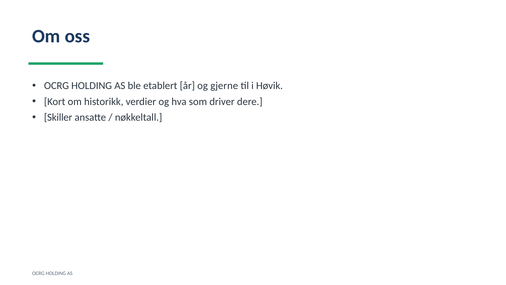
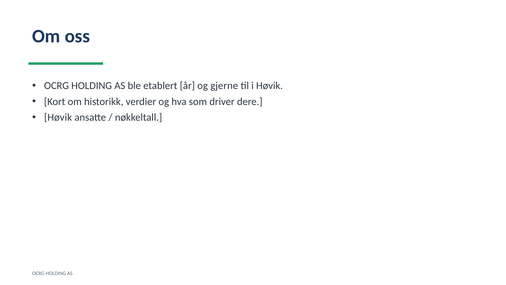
Skiller at (58, 117): Skiller -> Høvik
